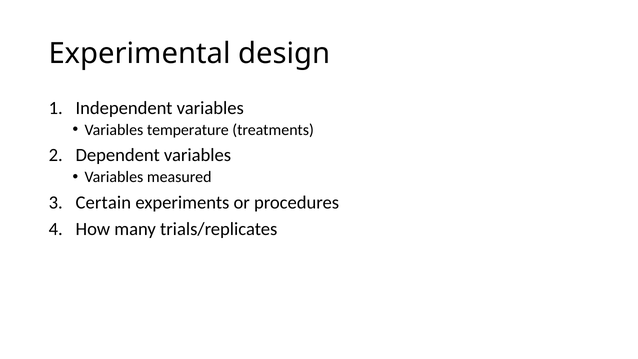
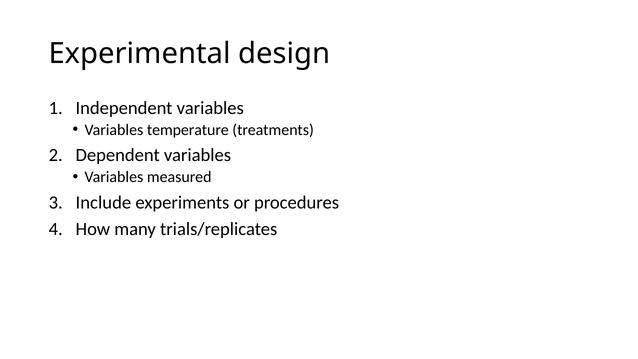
Certain: Certain -> Include
